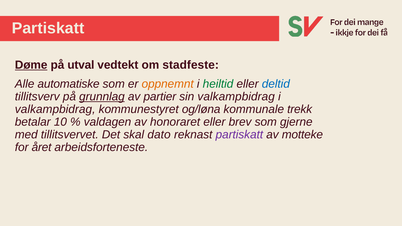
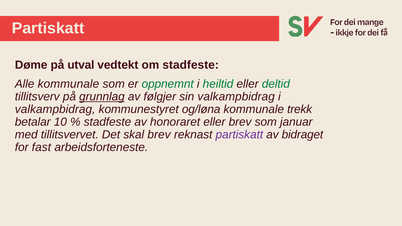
Døme underline: present -> none
Alle automatiske: automatiske -> kommunale
oppnemnt colour: orange -> green
deltid colour: blue -> green
partier: partier -> følgjer
valdagen at (107, 122): valdagen -> stadfeste
gjerne: gjerne -> januar
skal dato: dato -> brev
motteke: motteke -> bidraget
året: året -> fast
